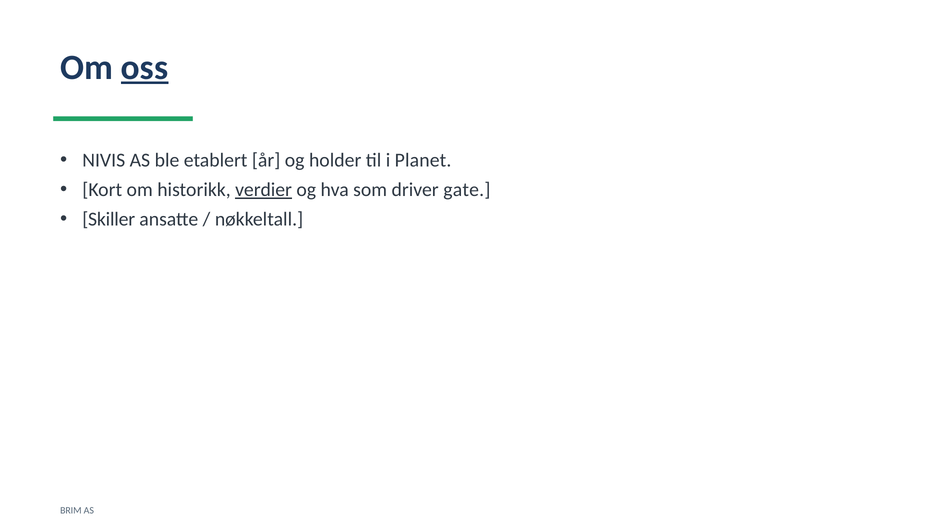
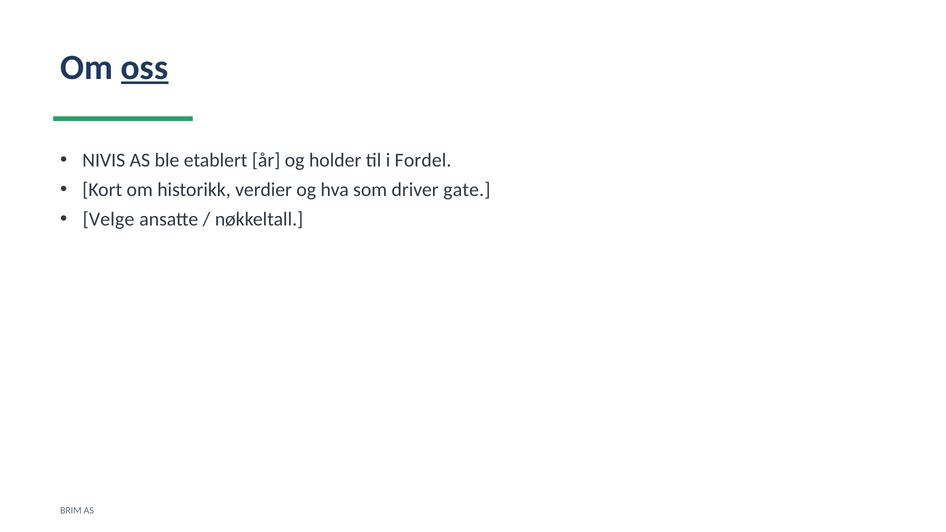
Planet: Planet -> Fordel
verdier underline: present -> none
Skiller: Skiller -> Velge
